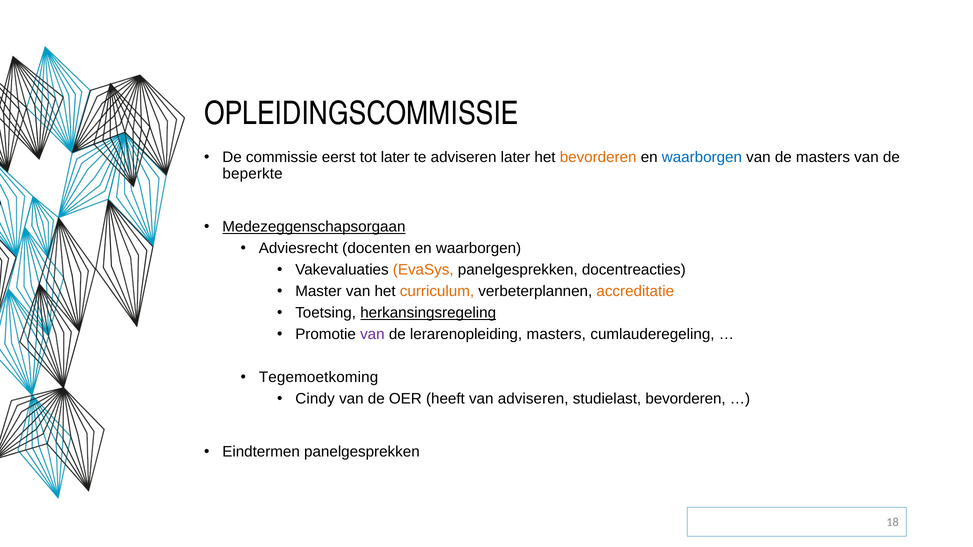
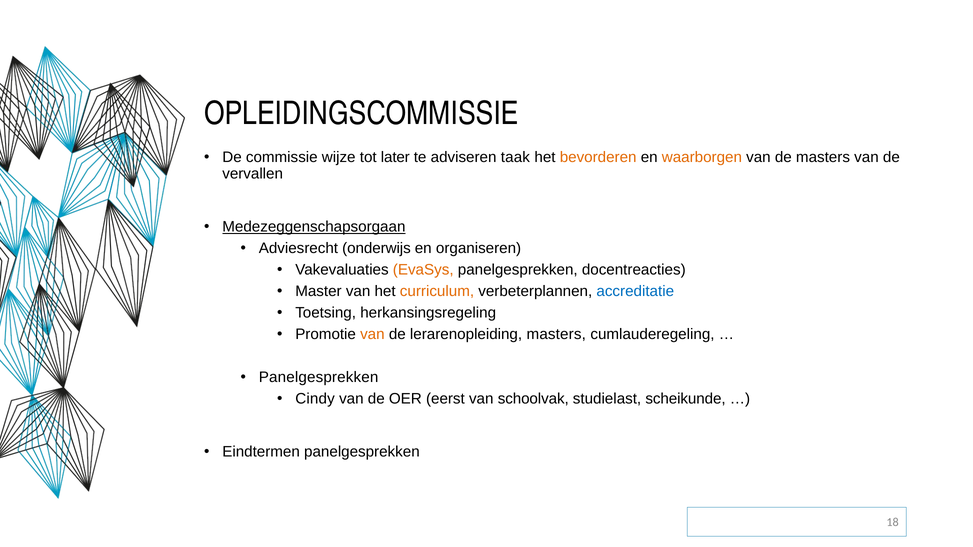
eerst: eerst -> wijze
adviseren later: later -> taak
waarborgen at (702, 157) colour: blue -> orange
beperkte: beperkte -> vervallen
docenten: docenten -> onderwijs
waarborgen at (479, 248): waarborgen -> organiseren
accreditatie colour: orange -> blue
herkansingsregeling underline: present -> none
van at (372, 334) colour: purple -> orange
Tegemoetkoming at (319, 377): Tegemoetkoming -> Panelgesprekken
heeft: heeft -> eerst
van adviseren: adviseren -> schoolvak
studielast bevorderen: bevorderen -> scheikunde
